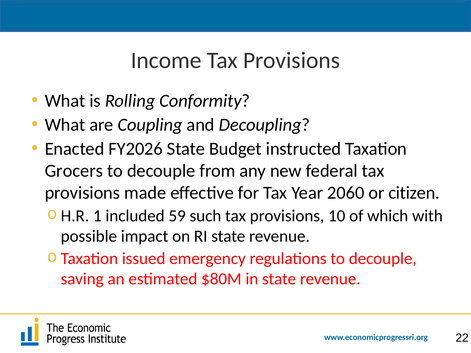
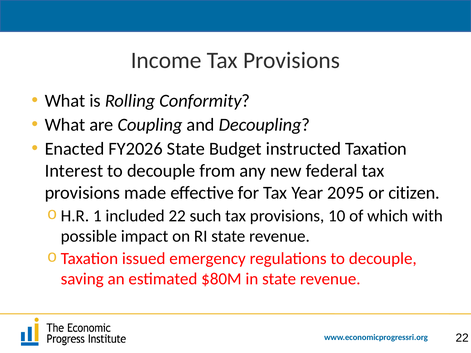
Grocers: Grocers -> Interest
2060: 2060 -> 2095
included 59: 59 -> 22
